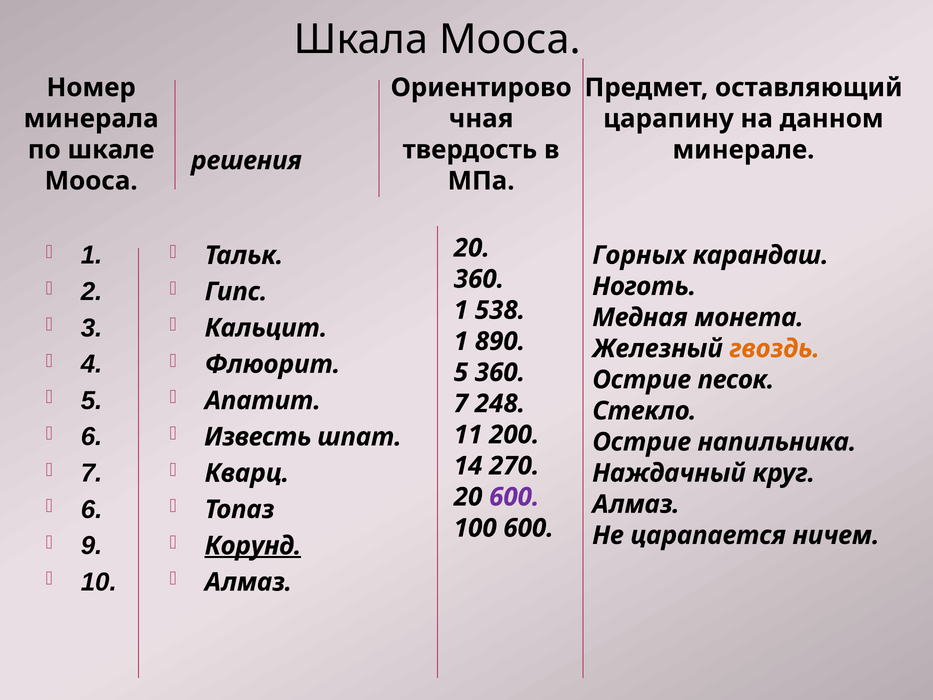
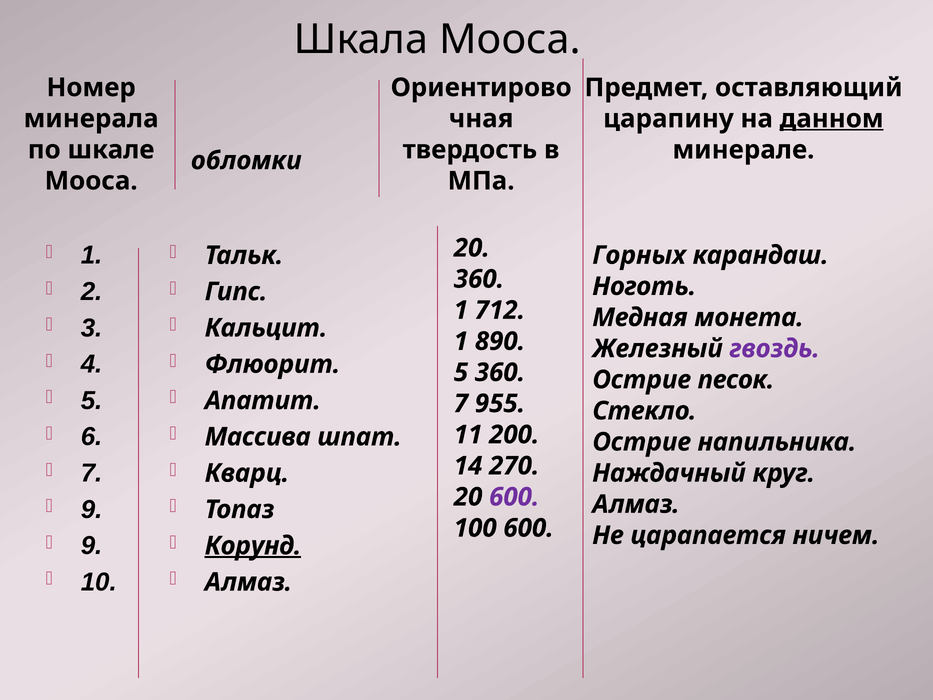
данном underline: none -> present
решения: решения -> обломки
538: 538 -> 712
гвоздь colour: orange -> purple
248: 248 -> 955
Известь: Известь -> Массива
6 at (92, 509): 6 -> 9
